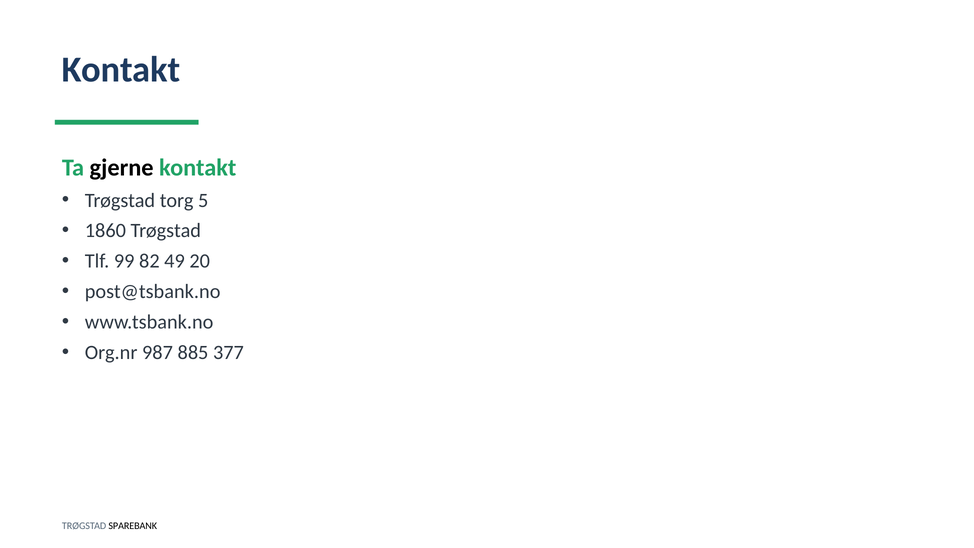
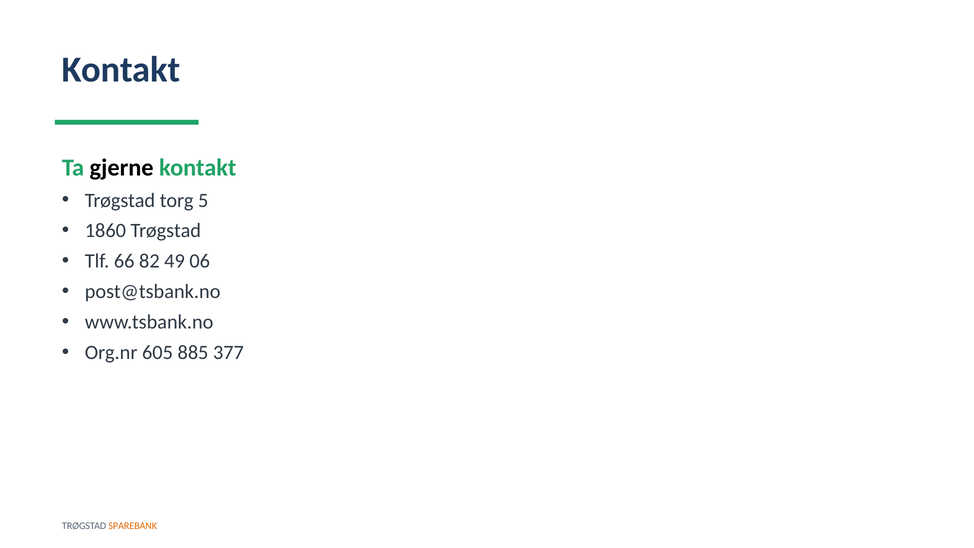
99: 99 -> 66
20: 20 -> 06
987: 987 -> 605
SPAREBANK colour: black -> orange
